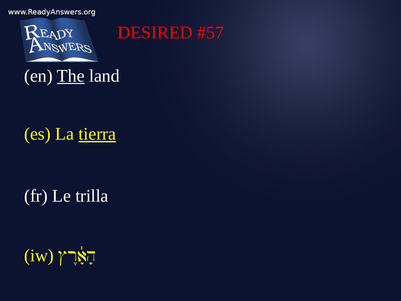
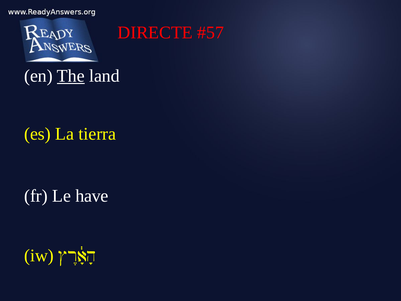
DESIRED: DESIRED -> DIRECTE
tierra underline: present -> none
trilla: trilla -> have
